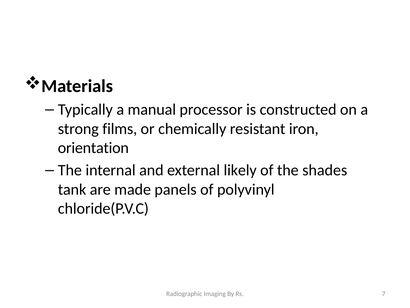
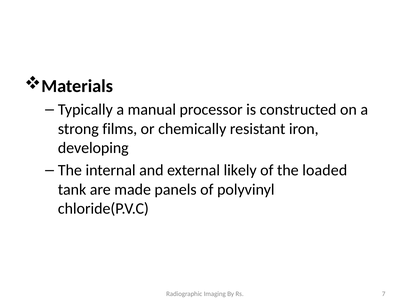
orientation: orientation -> developing
shades: shades -> loaded
